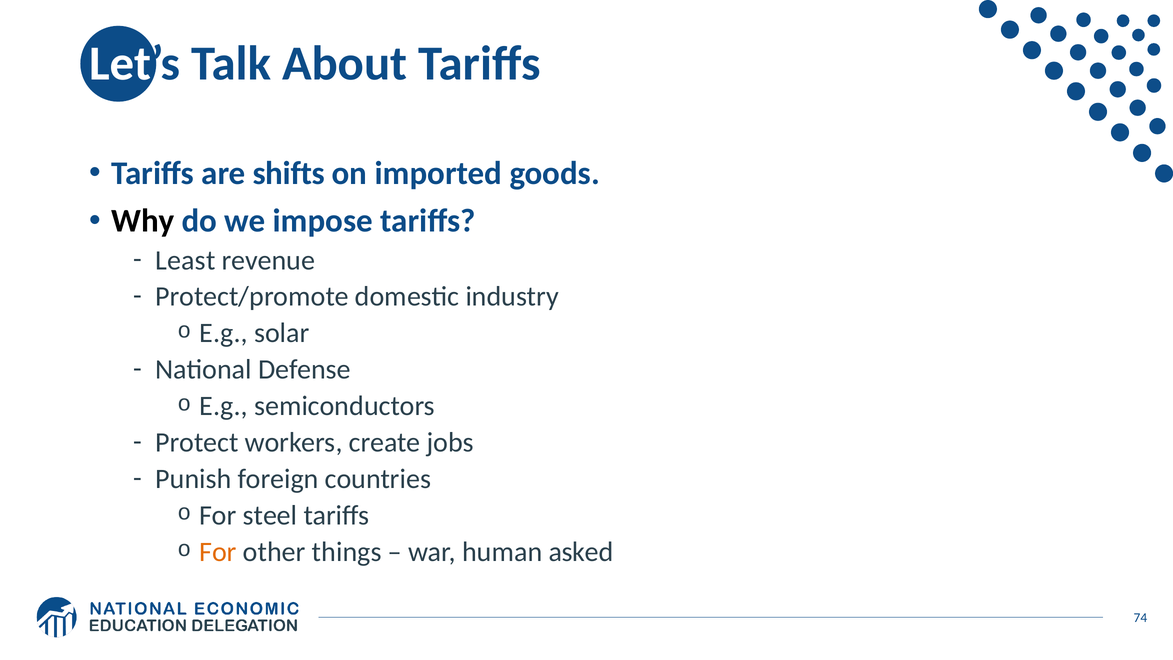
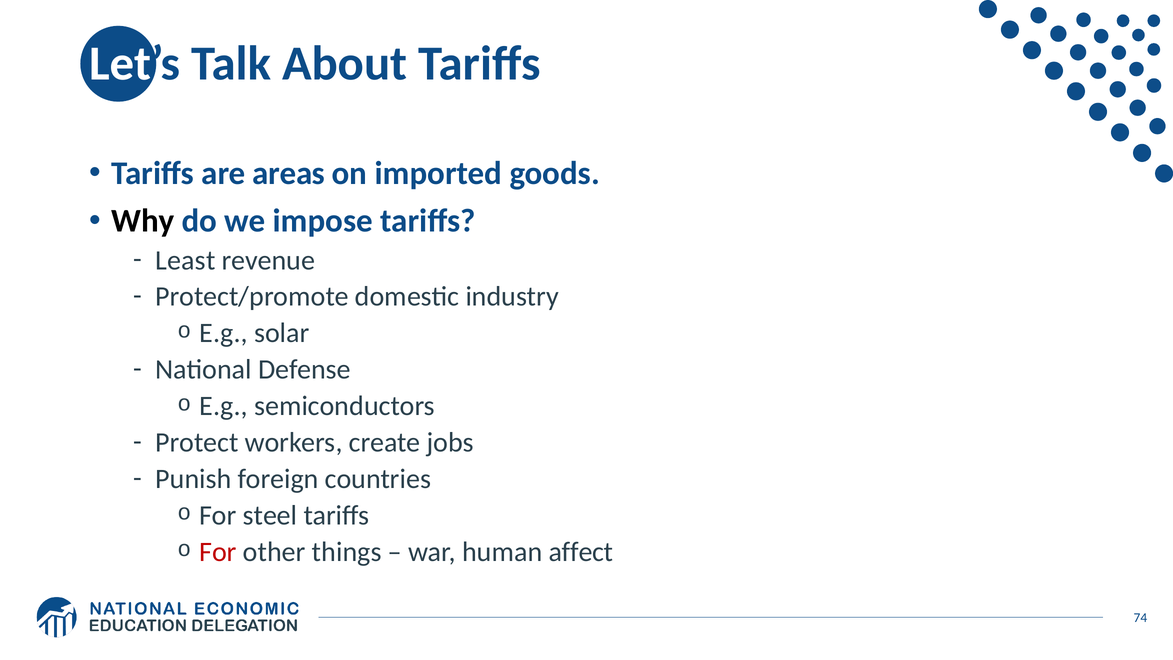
shifts: shifts -> areas
For at (218, 552) colour: orange -> red
asked: asked -> affect
